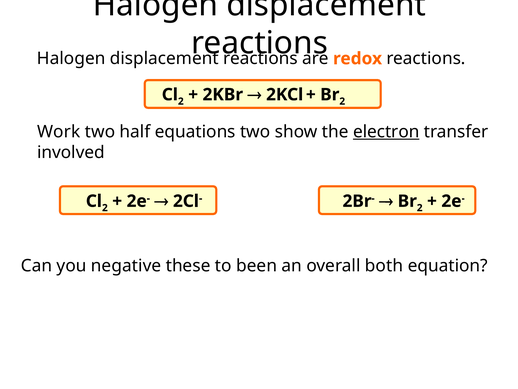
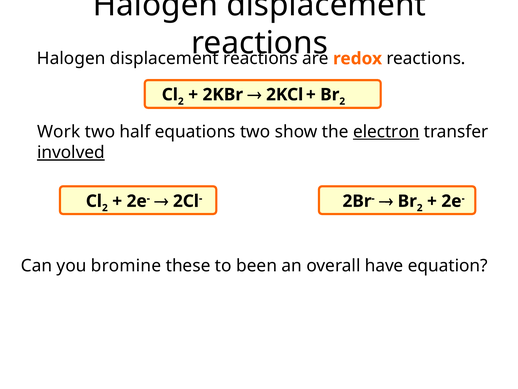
involved underline: none -> present
negative: negative -> bromine
both: both -> have
